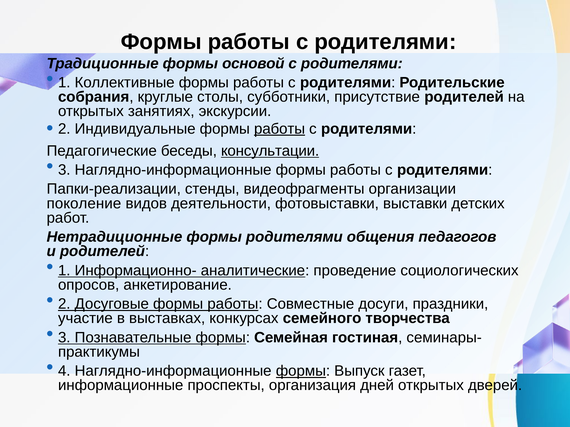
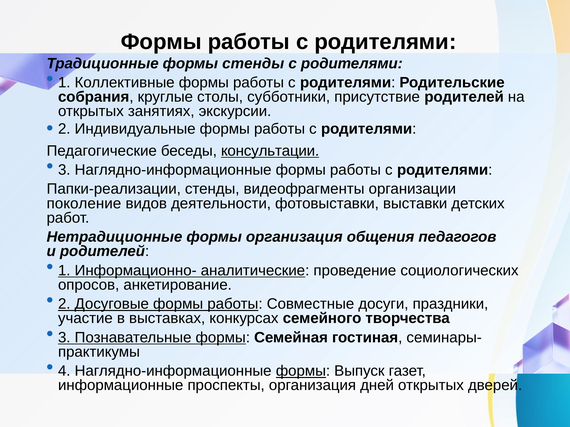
формы основой: основой -> стенды
работы at (280, 129) underline: present -> none
формы родителями: родителями -> организация
